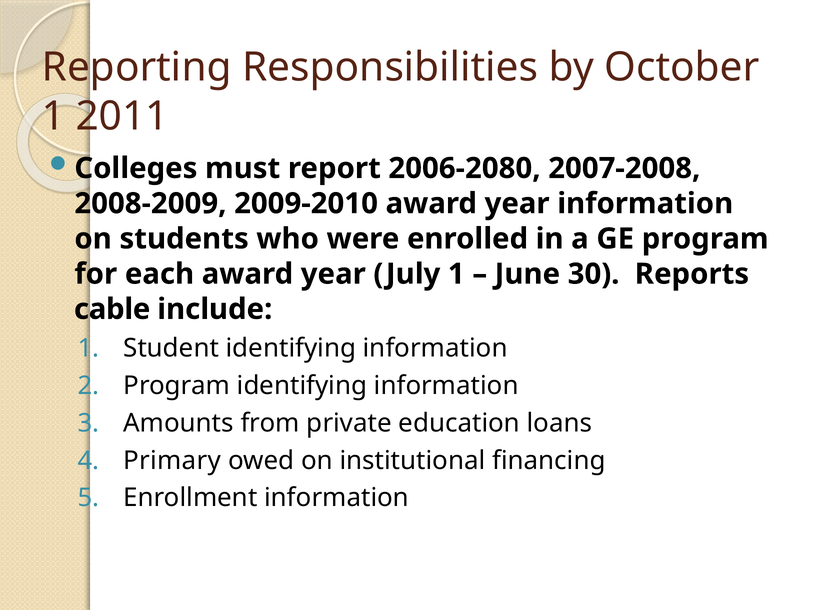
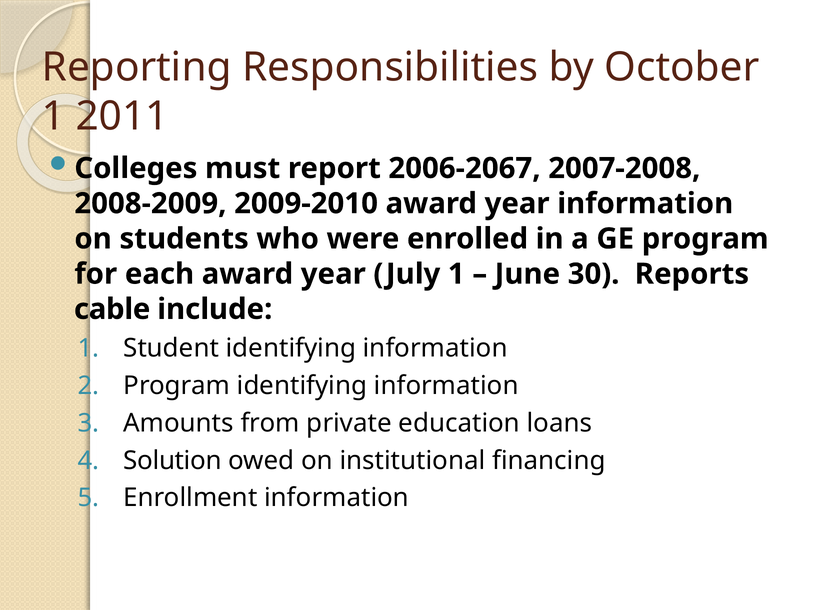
2006-2080: 2006-2080 -> 2006-2067
Primary: Primary -> Solution
